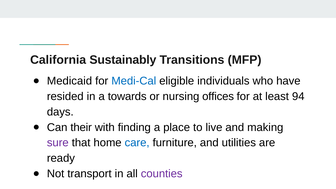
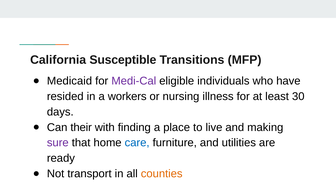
Sustainably: Sustainably -> Susceptible
Medi-Cal colour: blue -> purple
towards: towards -> workers
offices: offices -> illness
94: 94 -> 30
counties colour: purple -> orange
